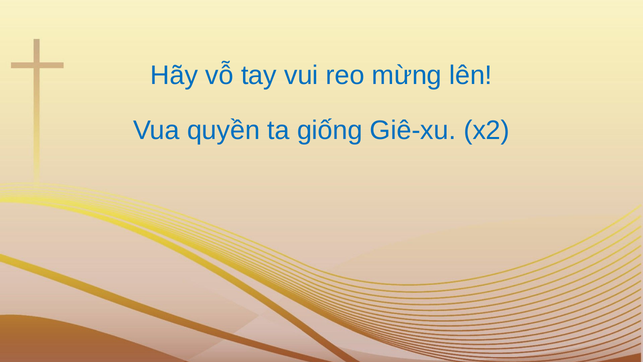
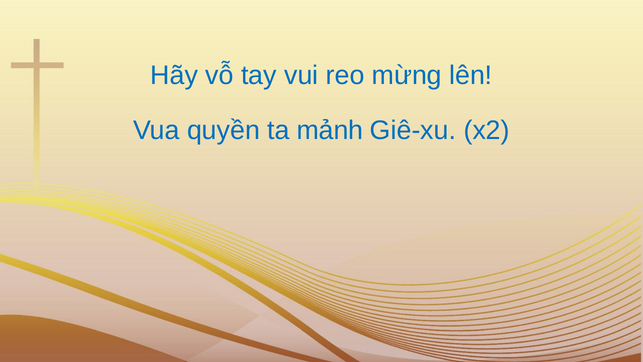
giống: giống -> mảnh
